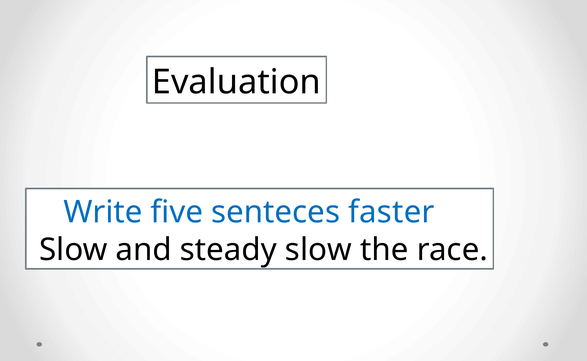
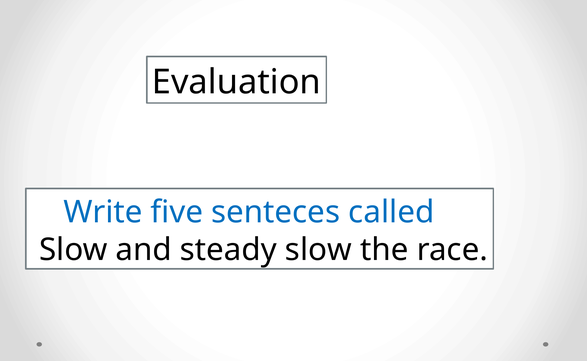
faster: faster -> called
